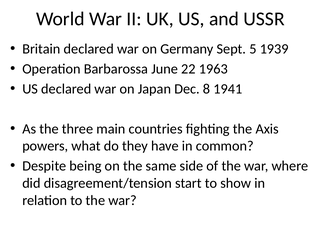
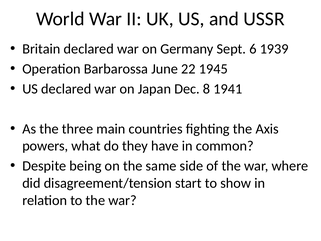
5: 5 -> 6
1963: 1963 -> 1945
